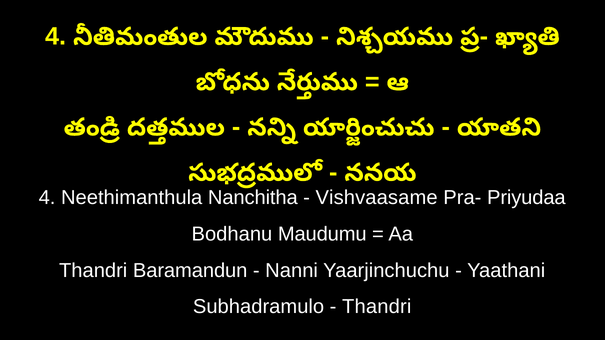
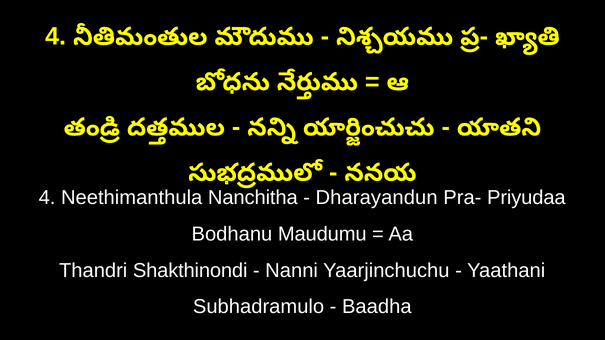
Vishvaasame: Vishvaasame -> Dharayandun
Baramandun: Baramandun -> Shakthinondi
Thandri at (377, 307): Thandri -> Baadha
